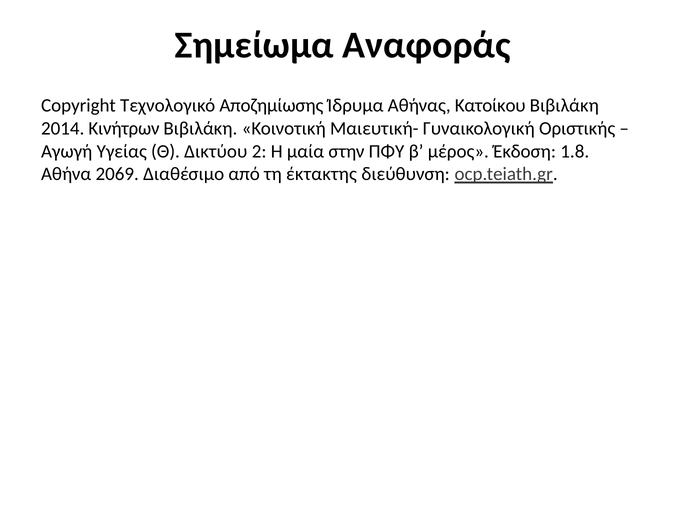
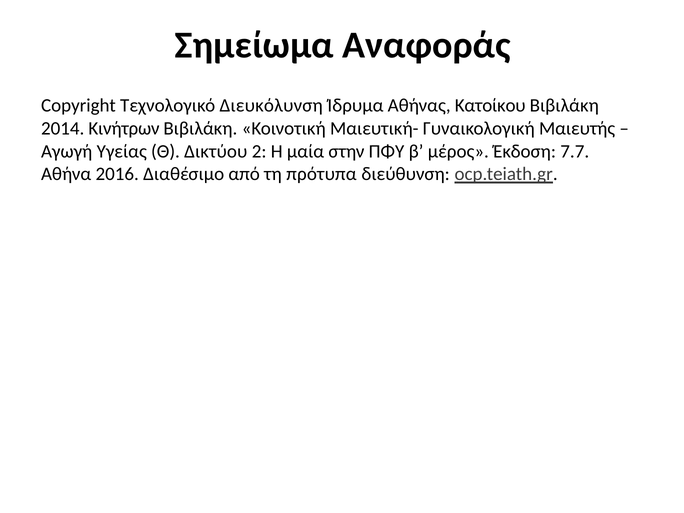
Αποζημίωσης: Αποζημίωσης -> Διευκόλυνση
Οριστικής: Οριστικής -> Μαιευτής
1.8: 1.8 -> 7.7
2069: 2069 -> 2016
έκτακτης: έκτακτης -> πρότυπα
